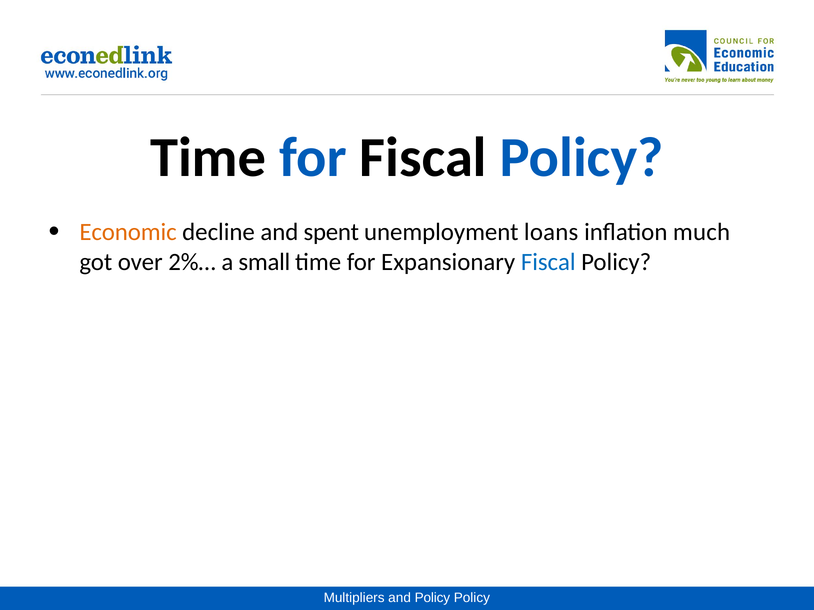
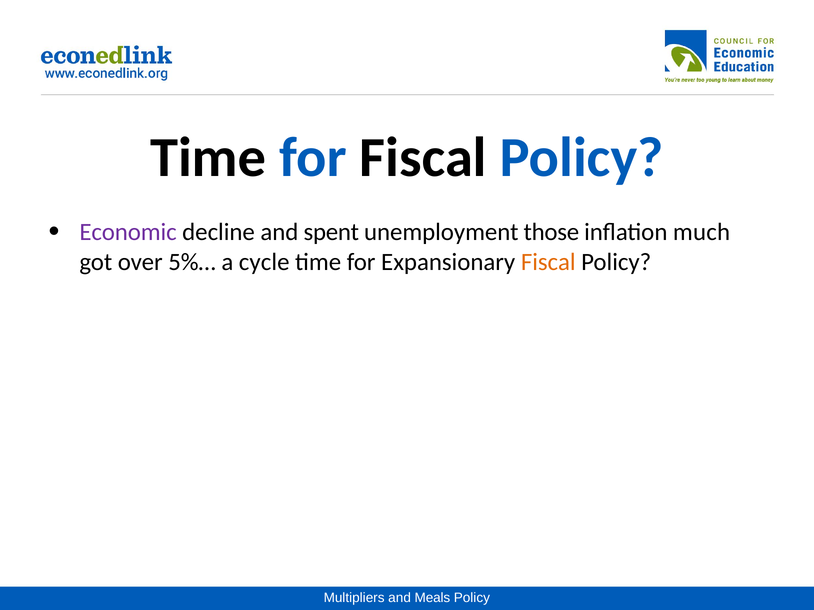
Economic colour: orange -> purple
loans: loans -> those
2%…: 2%… -> 5%…
small: small -> cycle
Fiscal at (548, 262) colour: blue -> orange
and Policy: Policy -> Meals
